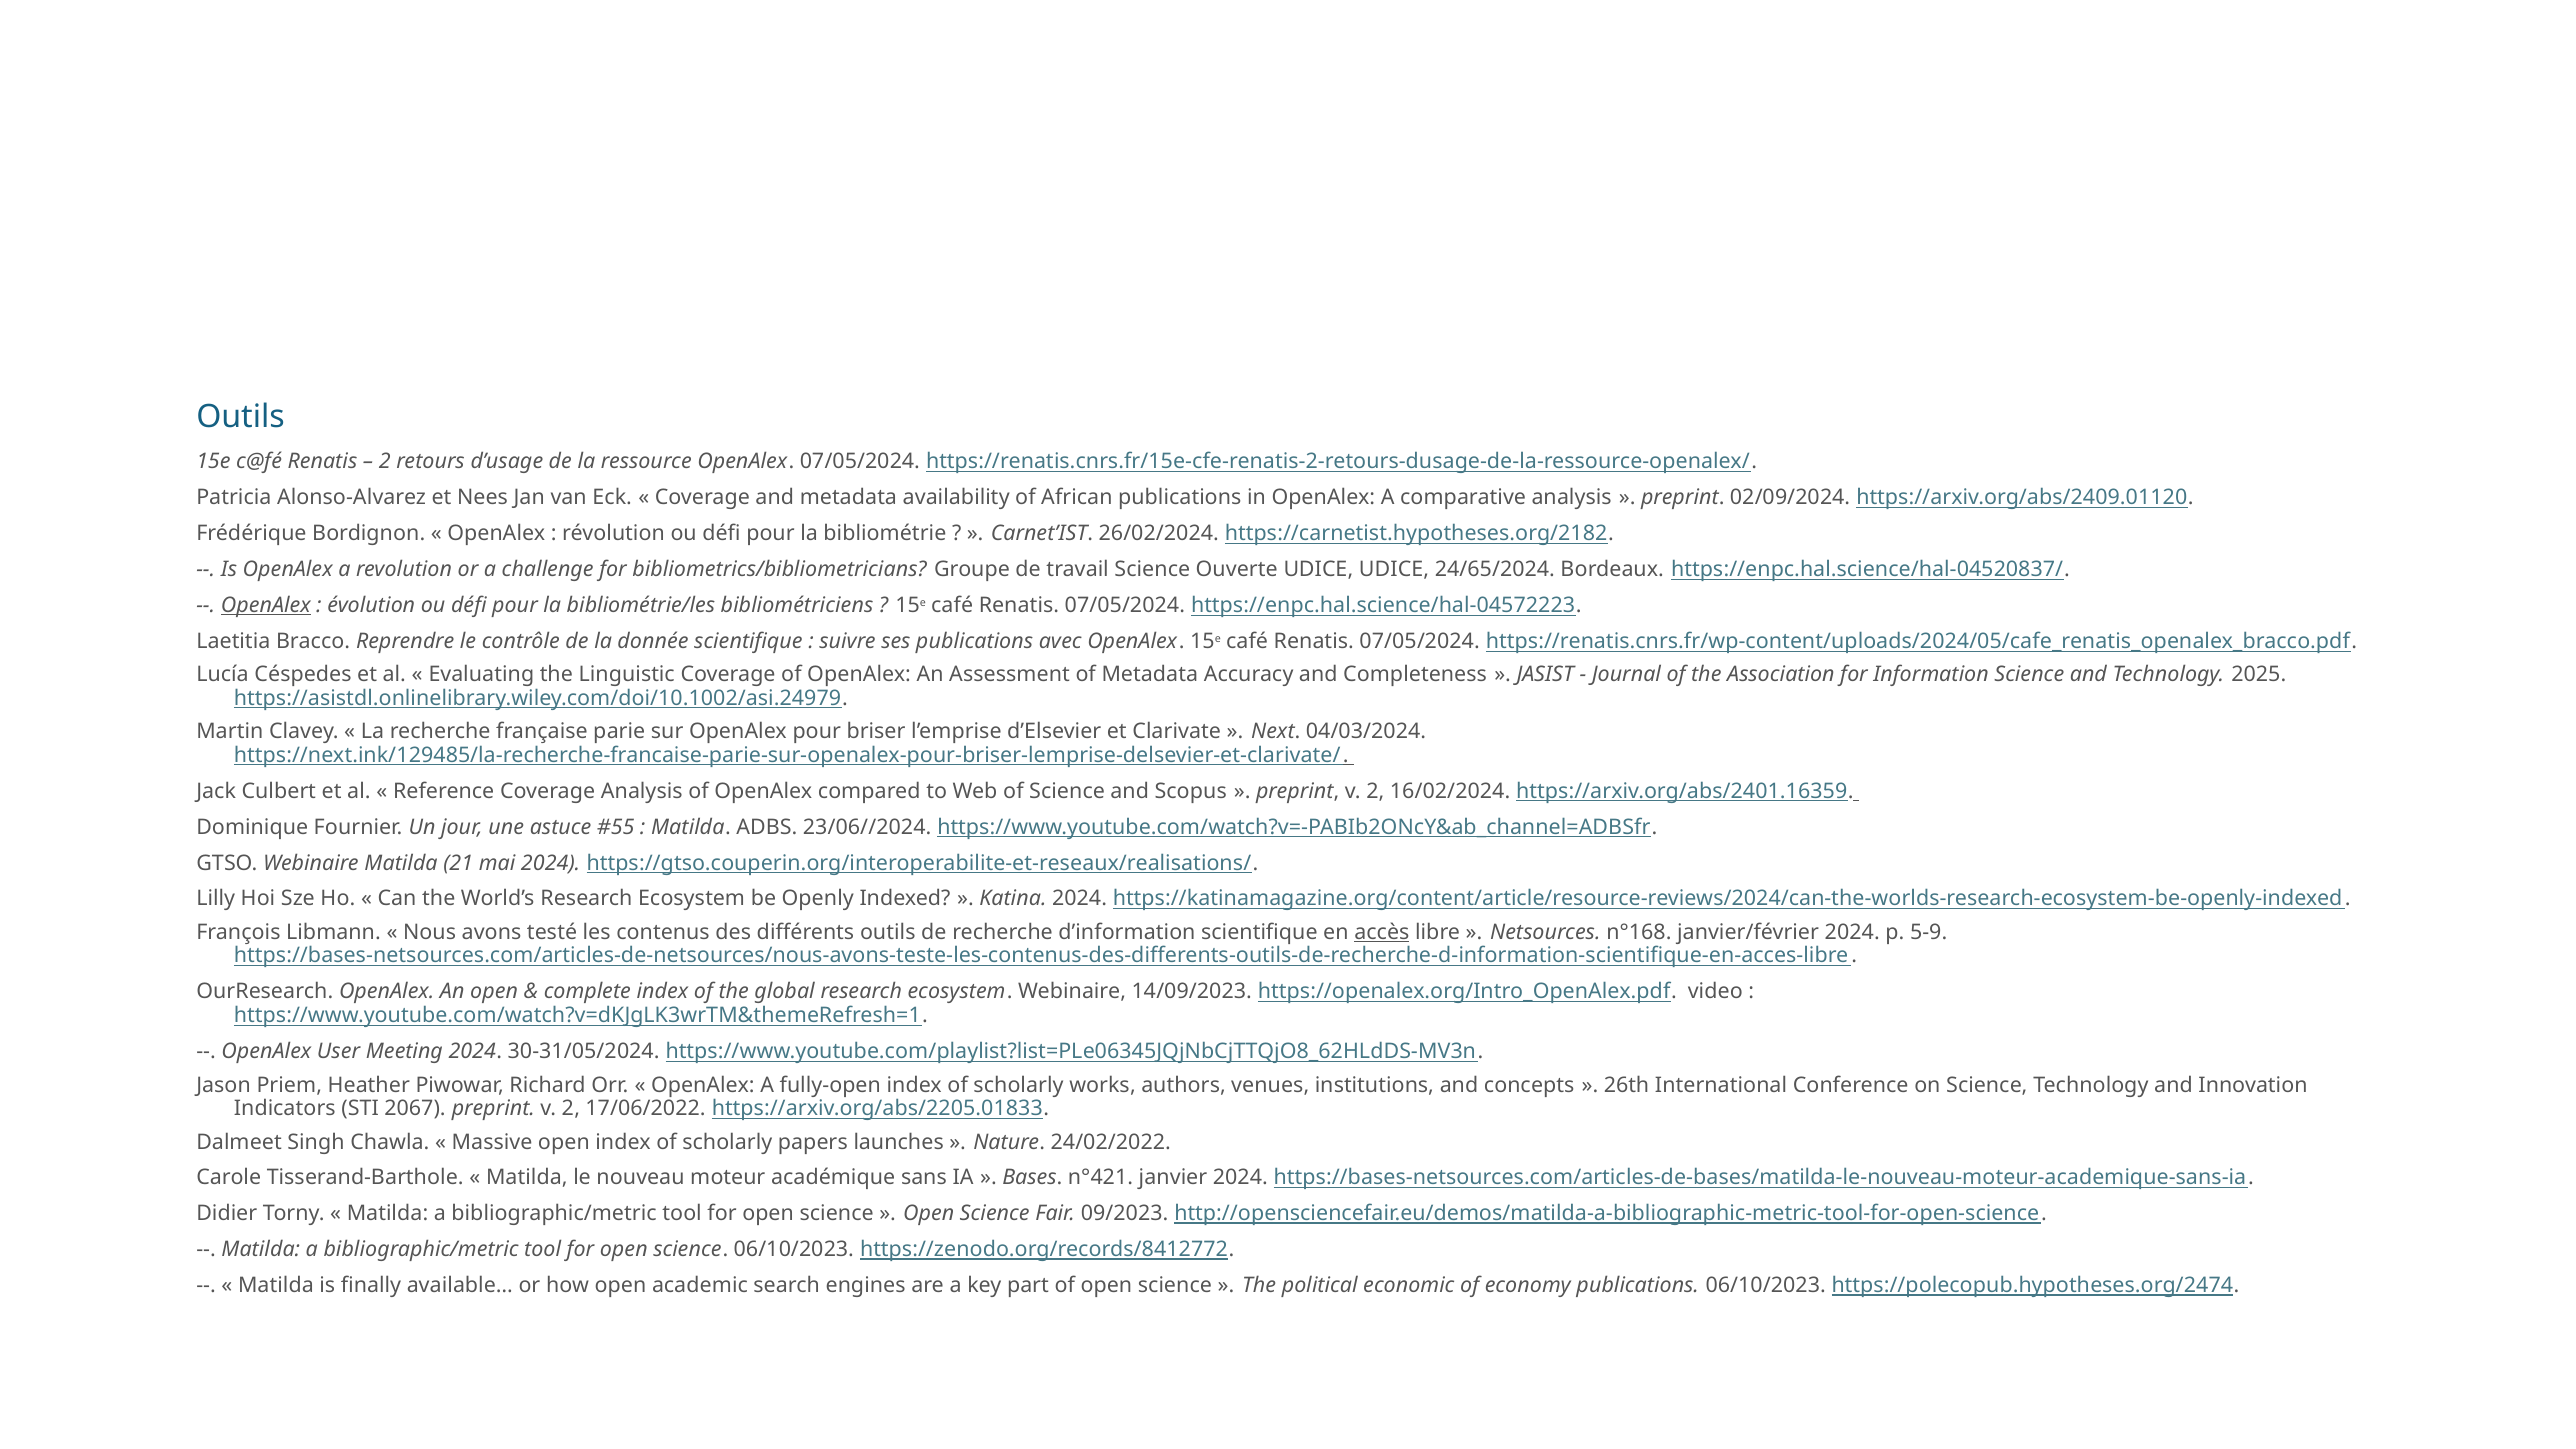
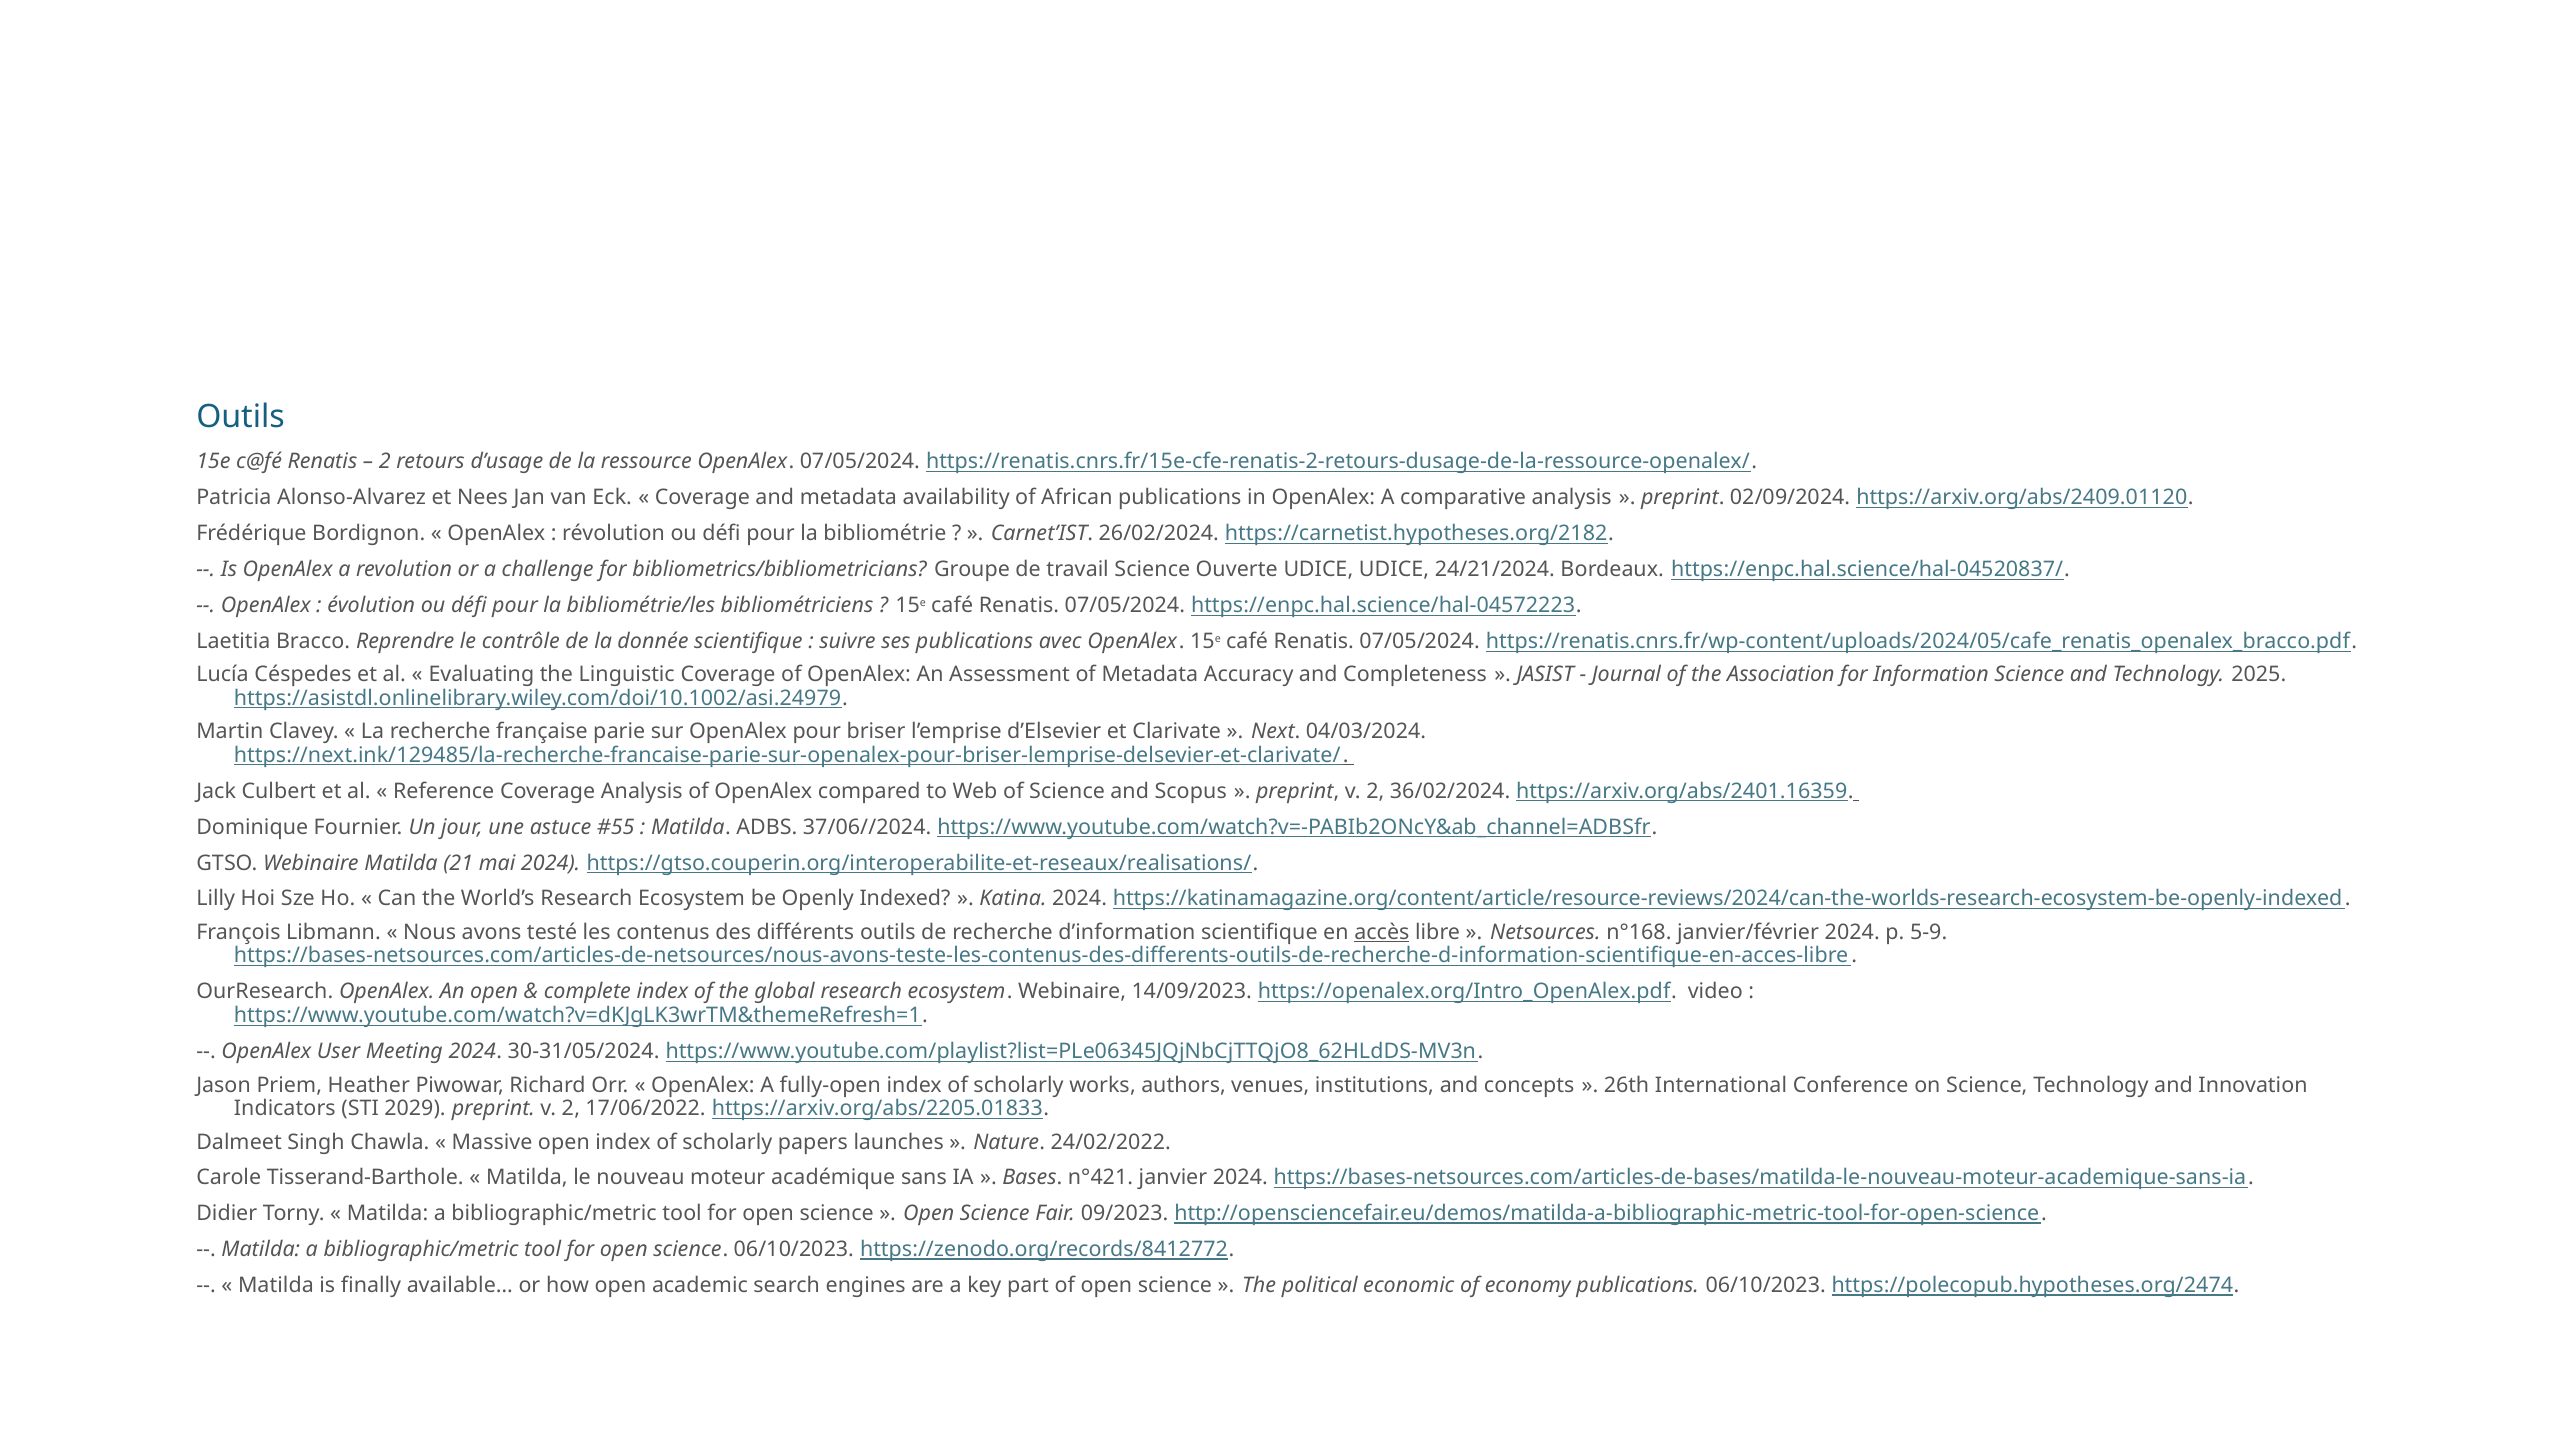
24/65/2024: 24/65/2024 -> 24/21/2024
OpenAlex at (266, 605) underline: present -> none
16/02/2024: 16/02/2024 -> 36/02/2024
23/06//2024: 23/06//2024 -> 37/06//2024
2067: 2067 -> 2029
